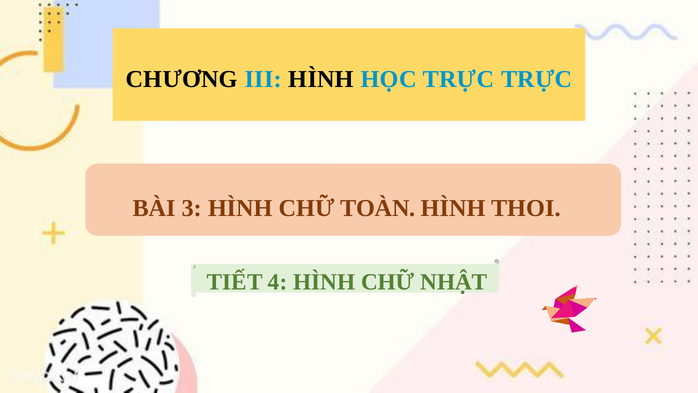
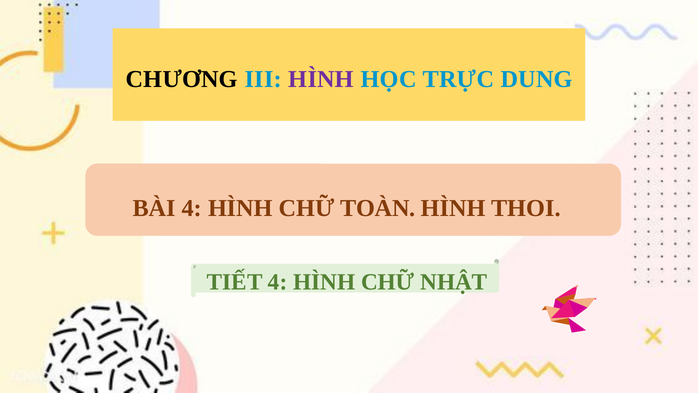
HÌNH at (321, 79) colour: black -> purple
TRỰC TRỰC: TRỰC -> DUNG
BÀI 3: 3 -> 4
